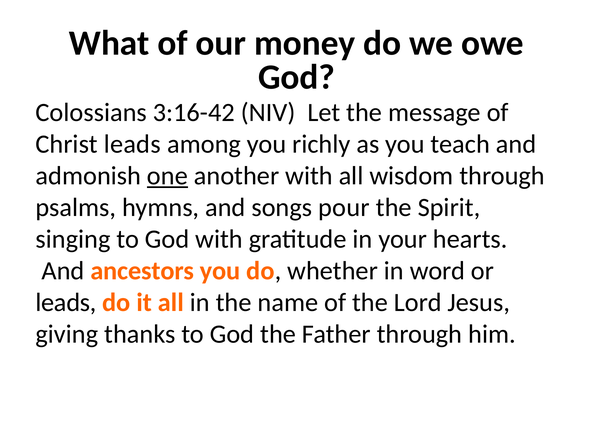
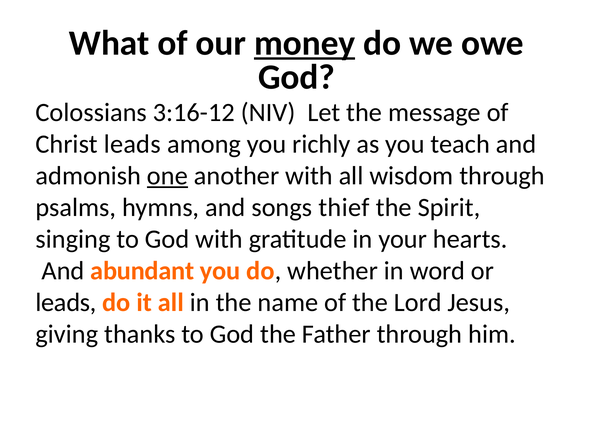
money underline: none -> present
3:16-42: 3:16-42 -> 3:16-12
pour: pour -> thief
ancestors: ancestors -> abundant
